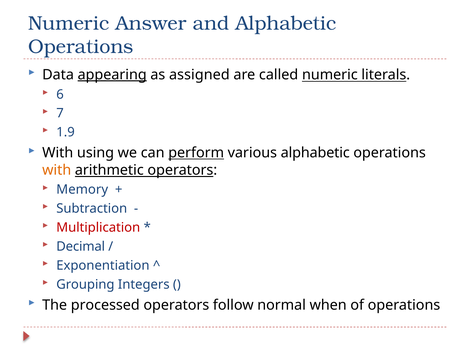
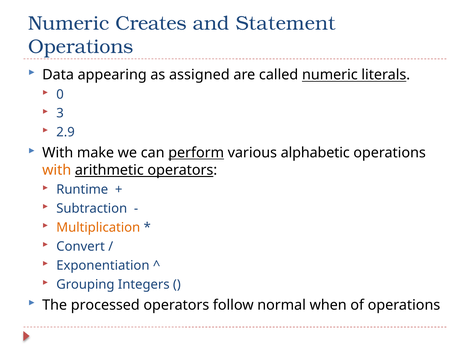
Answer: Answer -> Creates
and Alphabetic: Alphabetic -> Statement
appearing underline: present -> none
6: 6 -> 0
7: 7 -> 3
1.9: 1.9 -> 2.9
using: using -> make
Memory: Memory -> Runtime
Multiplication colour: red -> orange
Decimal: Decimal -> Convert
